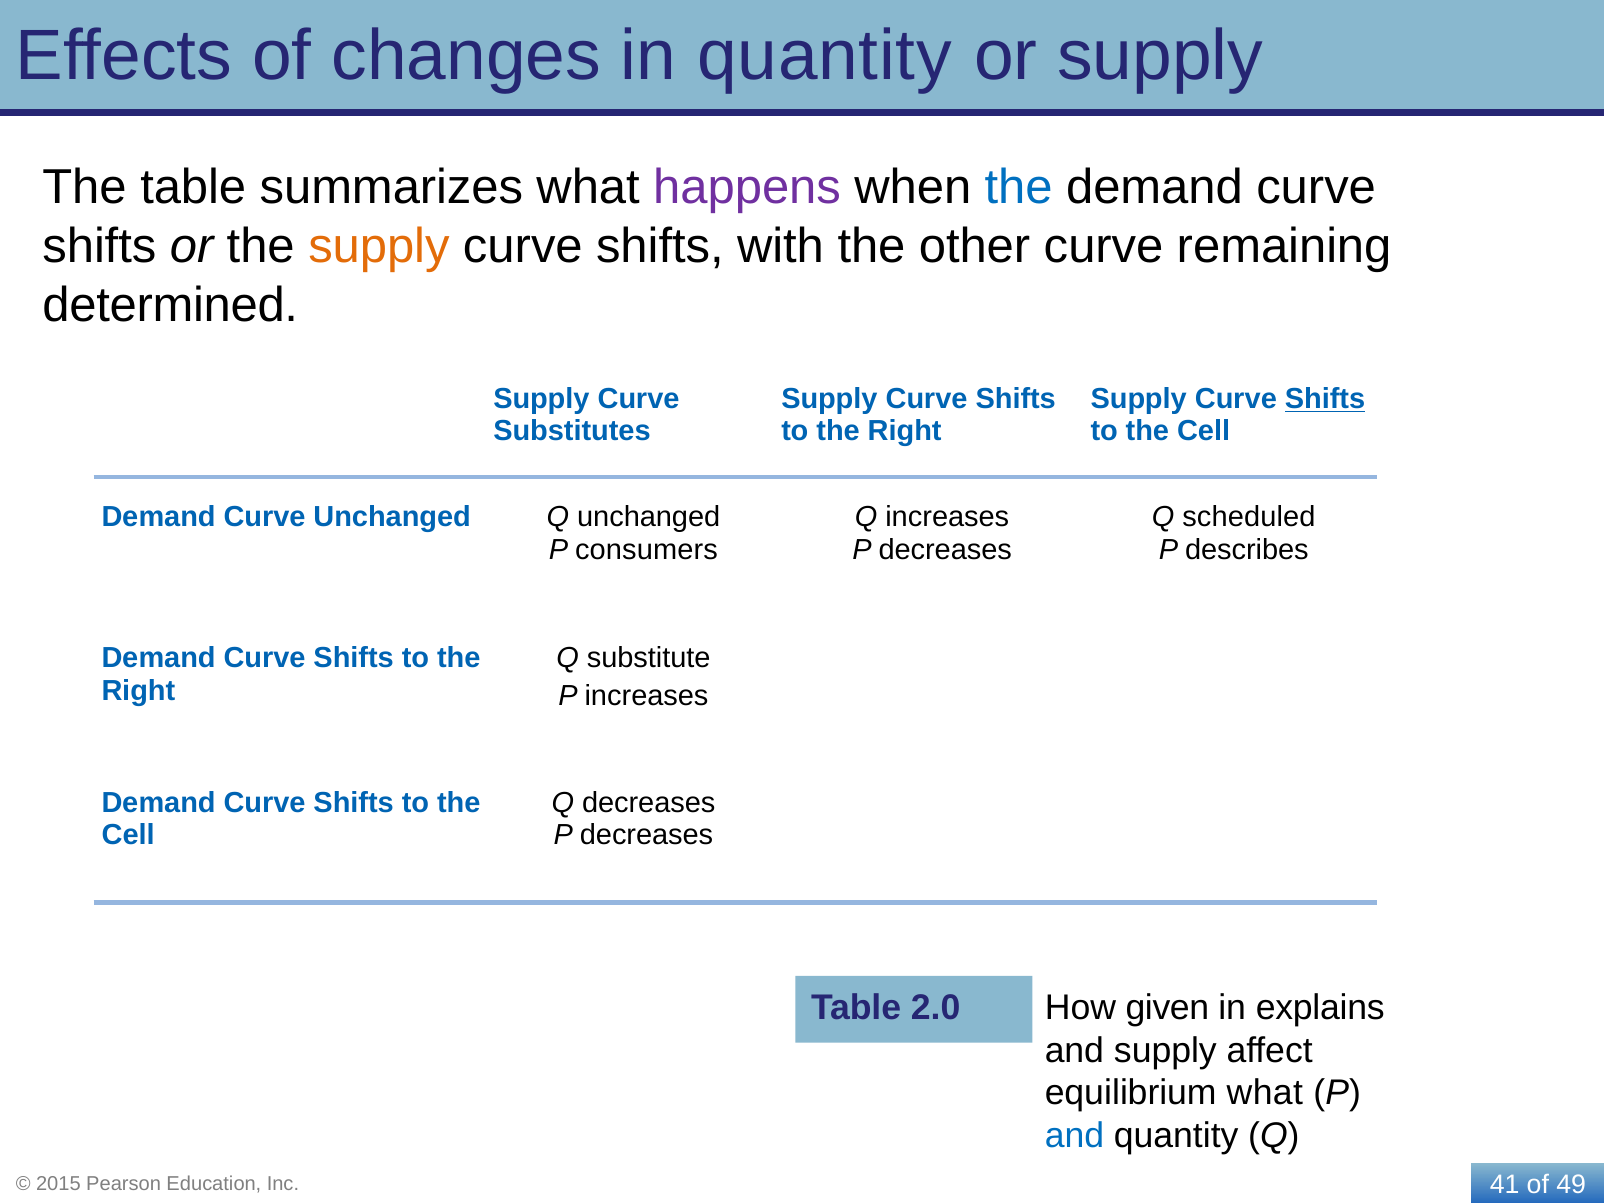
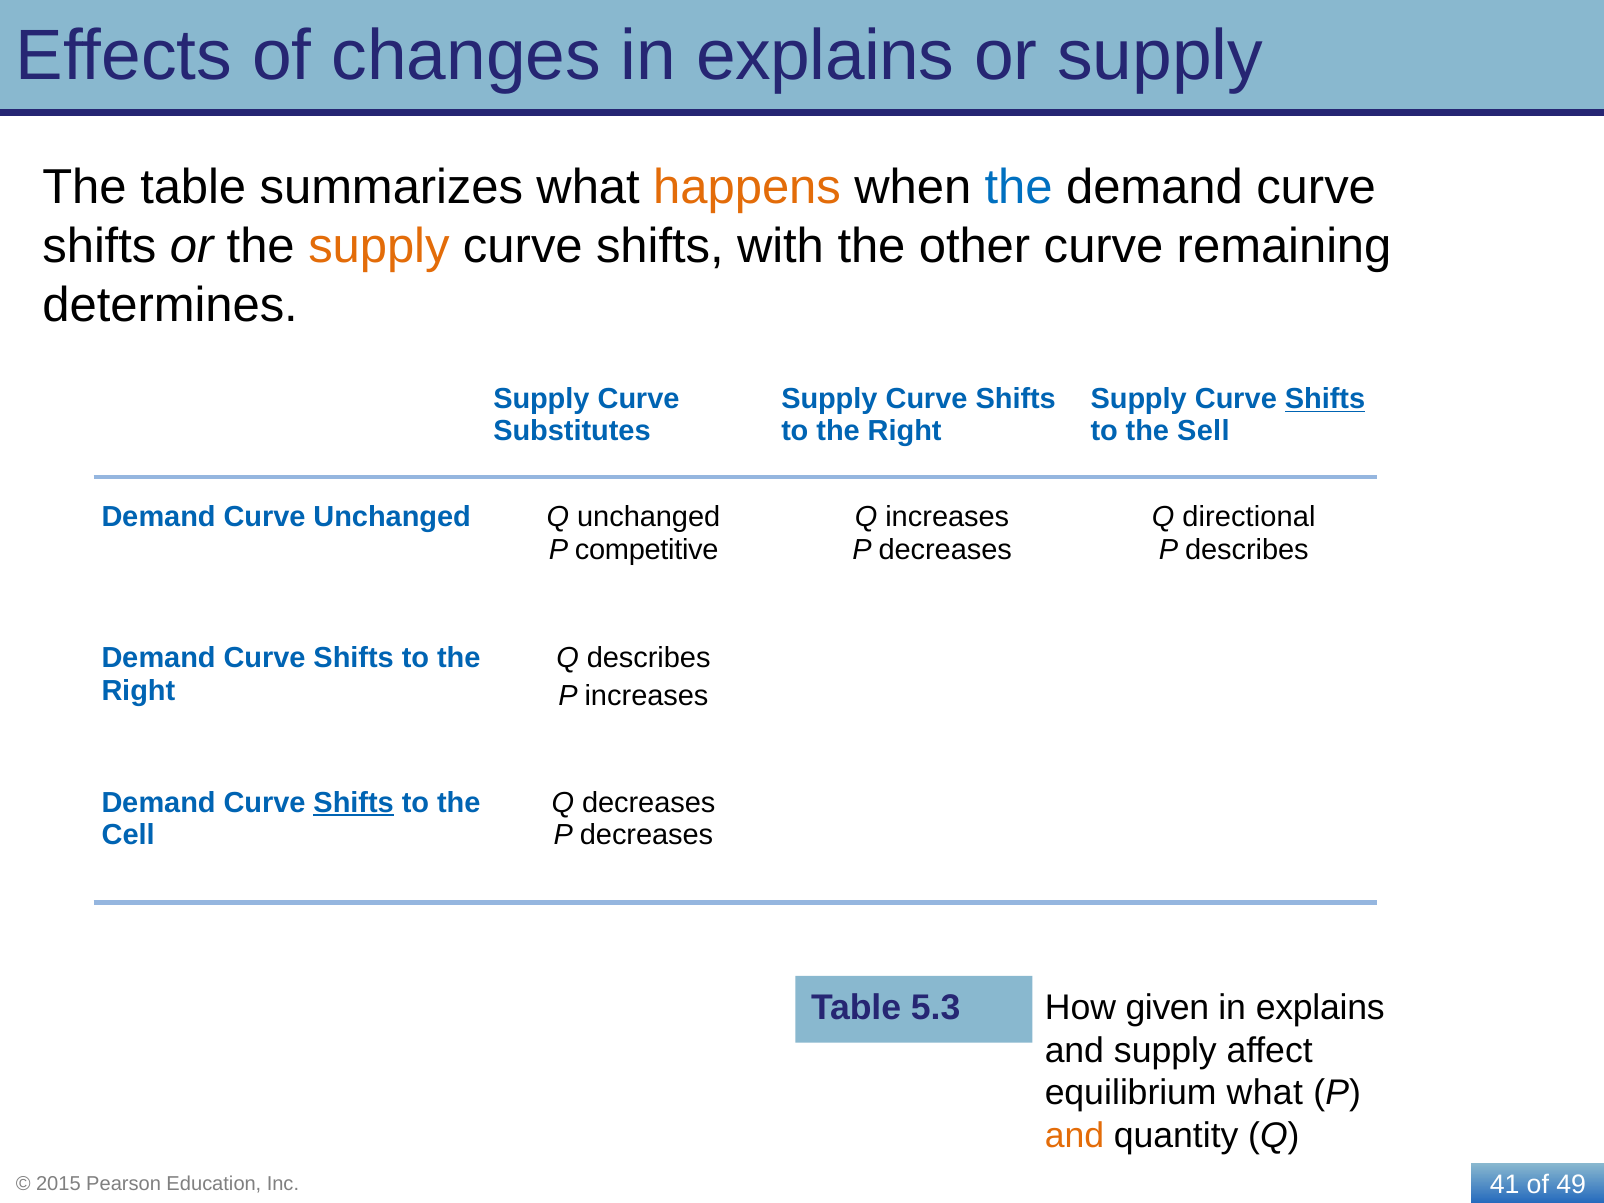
changes in quantity: quantity -> explains
happens colour: purple -> orange
determined: determined -> determines
Cell at (1204, 431): Cell -> Sell
scheduled: scheduled -> directional
consumers: consumers -> competitive
Q substitute: substitute -> describes
Shifts at (354, 802) underline: none -> present
2.0: 2.0 -> 5.3
and at (1075, 1136) colour: blue -> orange
